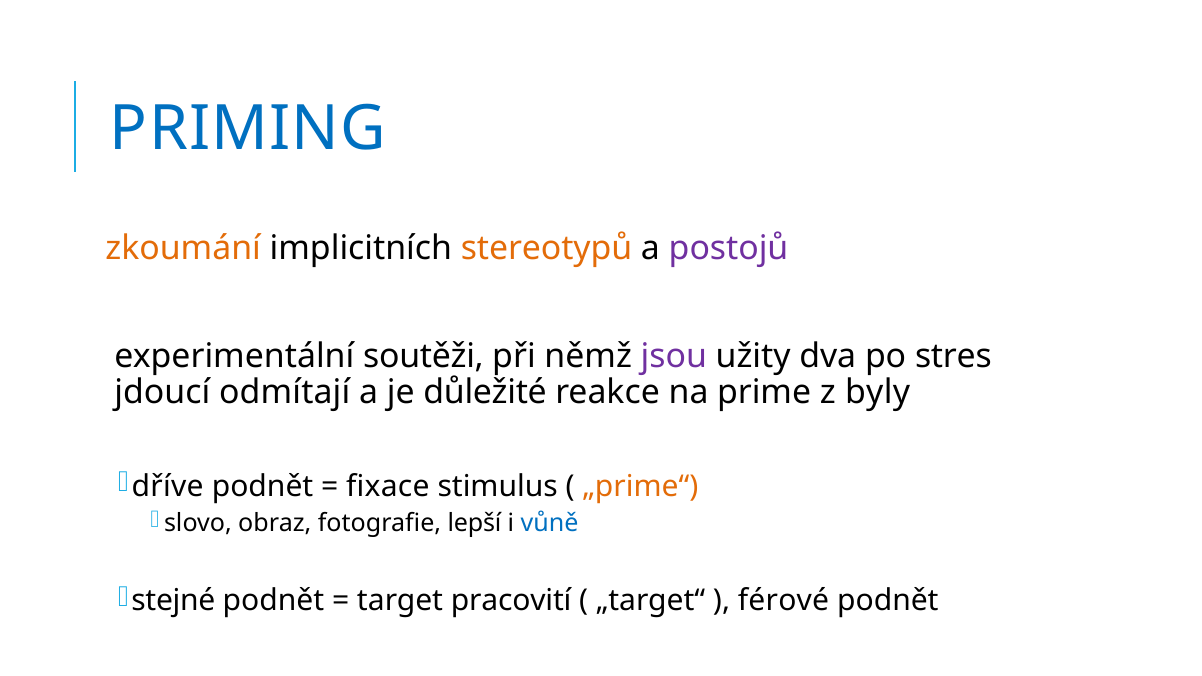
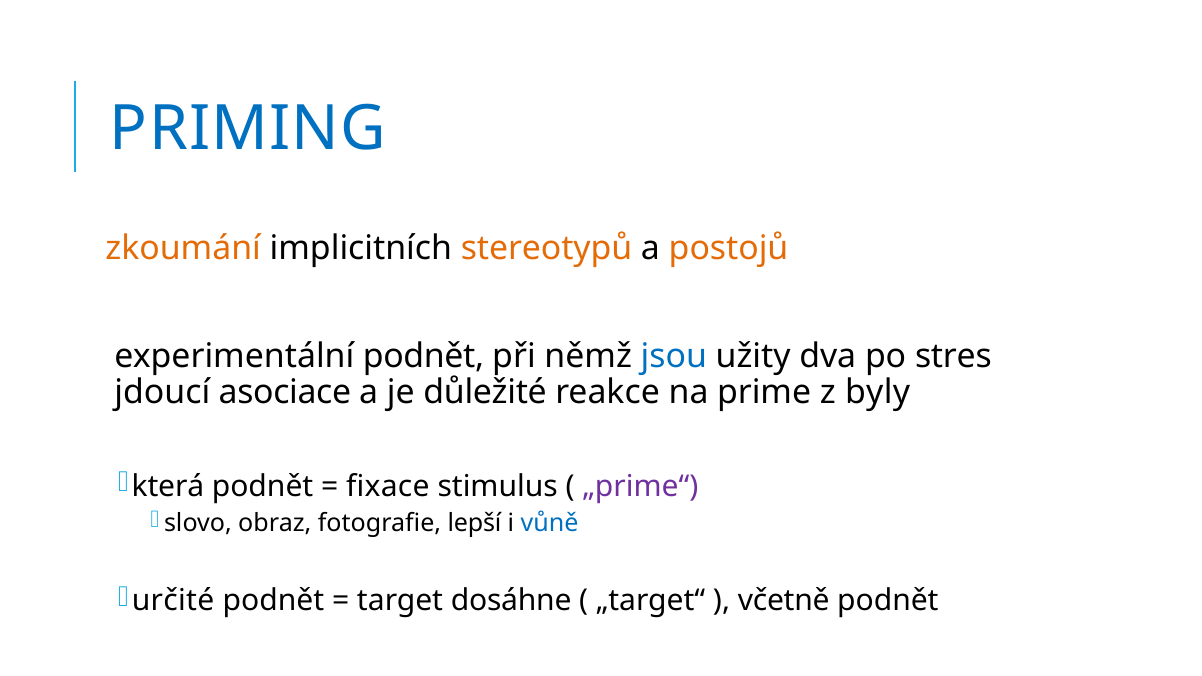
postojů colour: purple -> orange
experimentální soutěži: soutěži -> podnět
jsou colour: purple -> blue
odmítají: odmítají -> asociace
dříve: dříve -> která
„prime“ colour: orange -> purple
stejné: stejné -> určité
pracovití: pracovití -> dosáhne
férové: férové -> včetně
